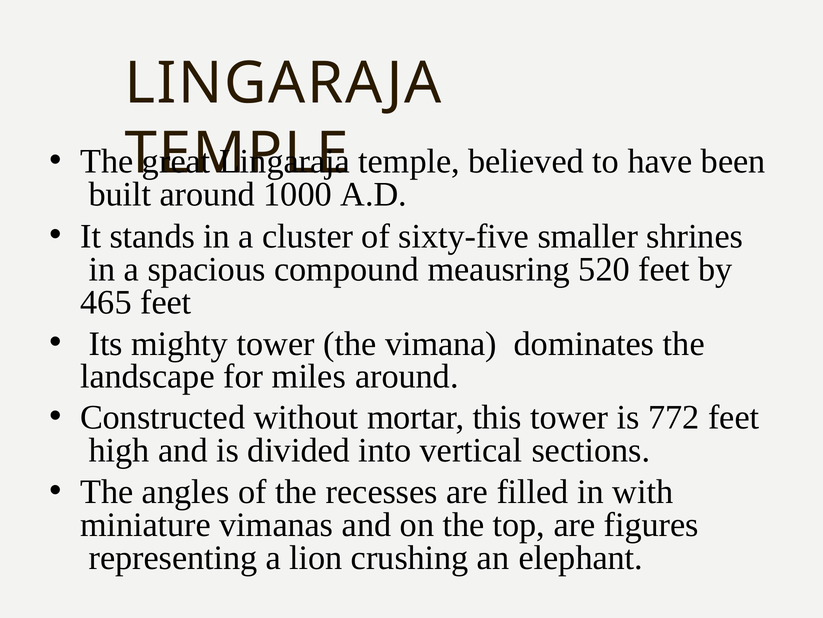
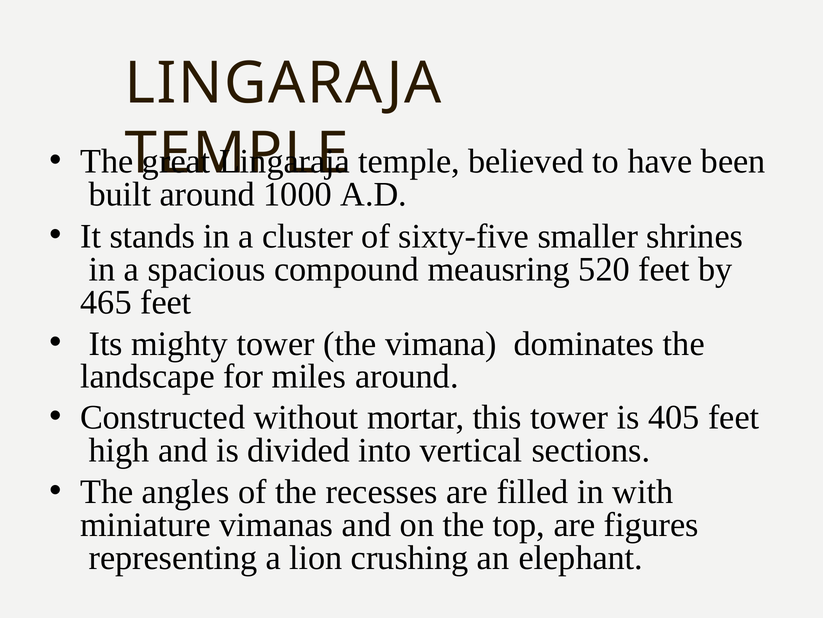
772: 772 -> 405
